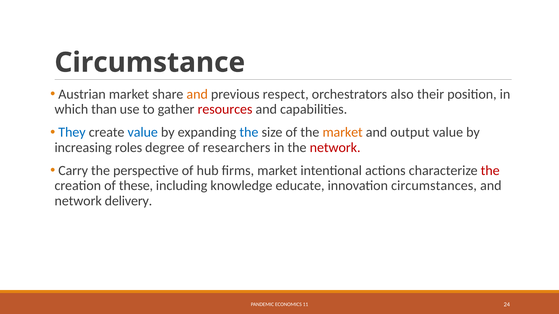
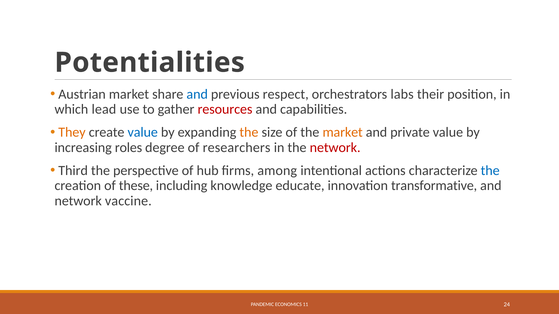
Circumstance: Circumstance -> Potentialities
and at (197, 94) colour: orange -> blue
also: also -> labs
than: than -> lead
They colour: blue -> orange
the at (249, 133) colour: blue -> orange
output: output -> private
Carry: Carry -> Third
firms market: market -> among
the at (490, 171) colour: red -> blue
circumstances: circumstances -> transformative
delivery: delivery -> vaccine
